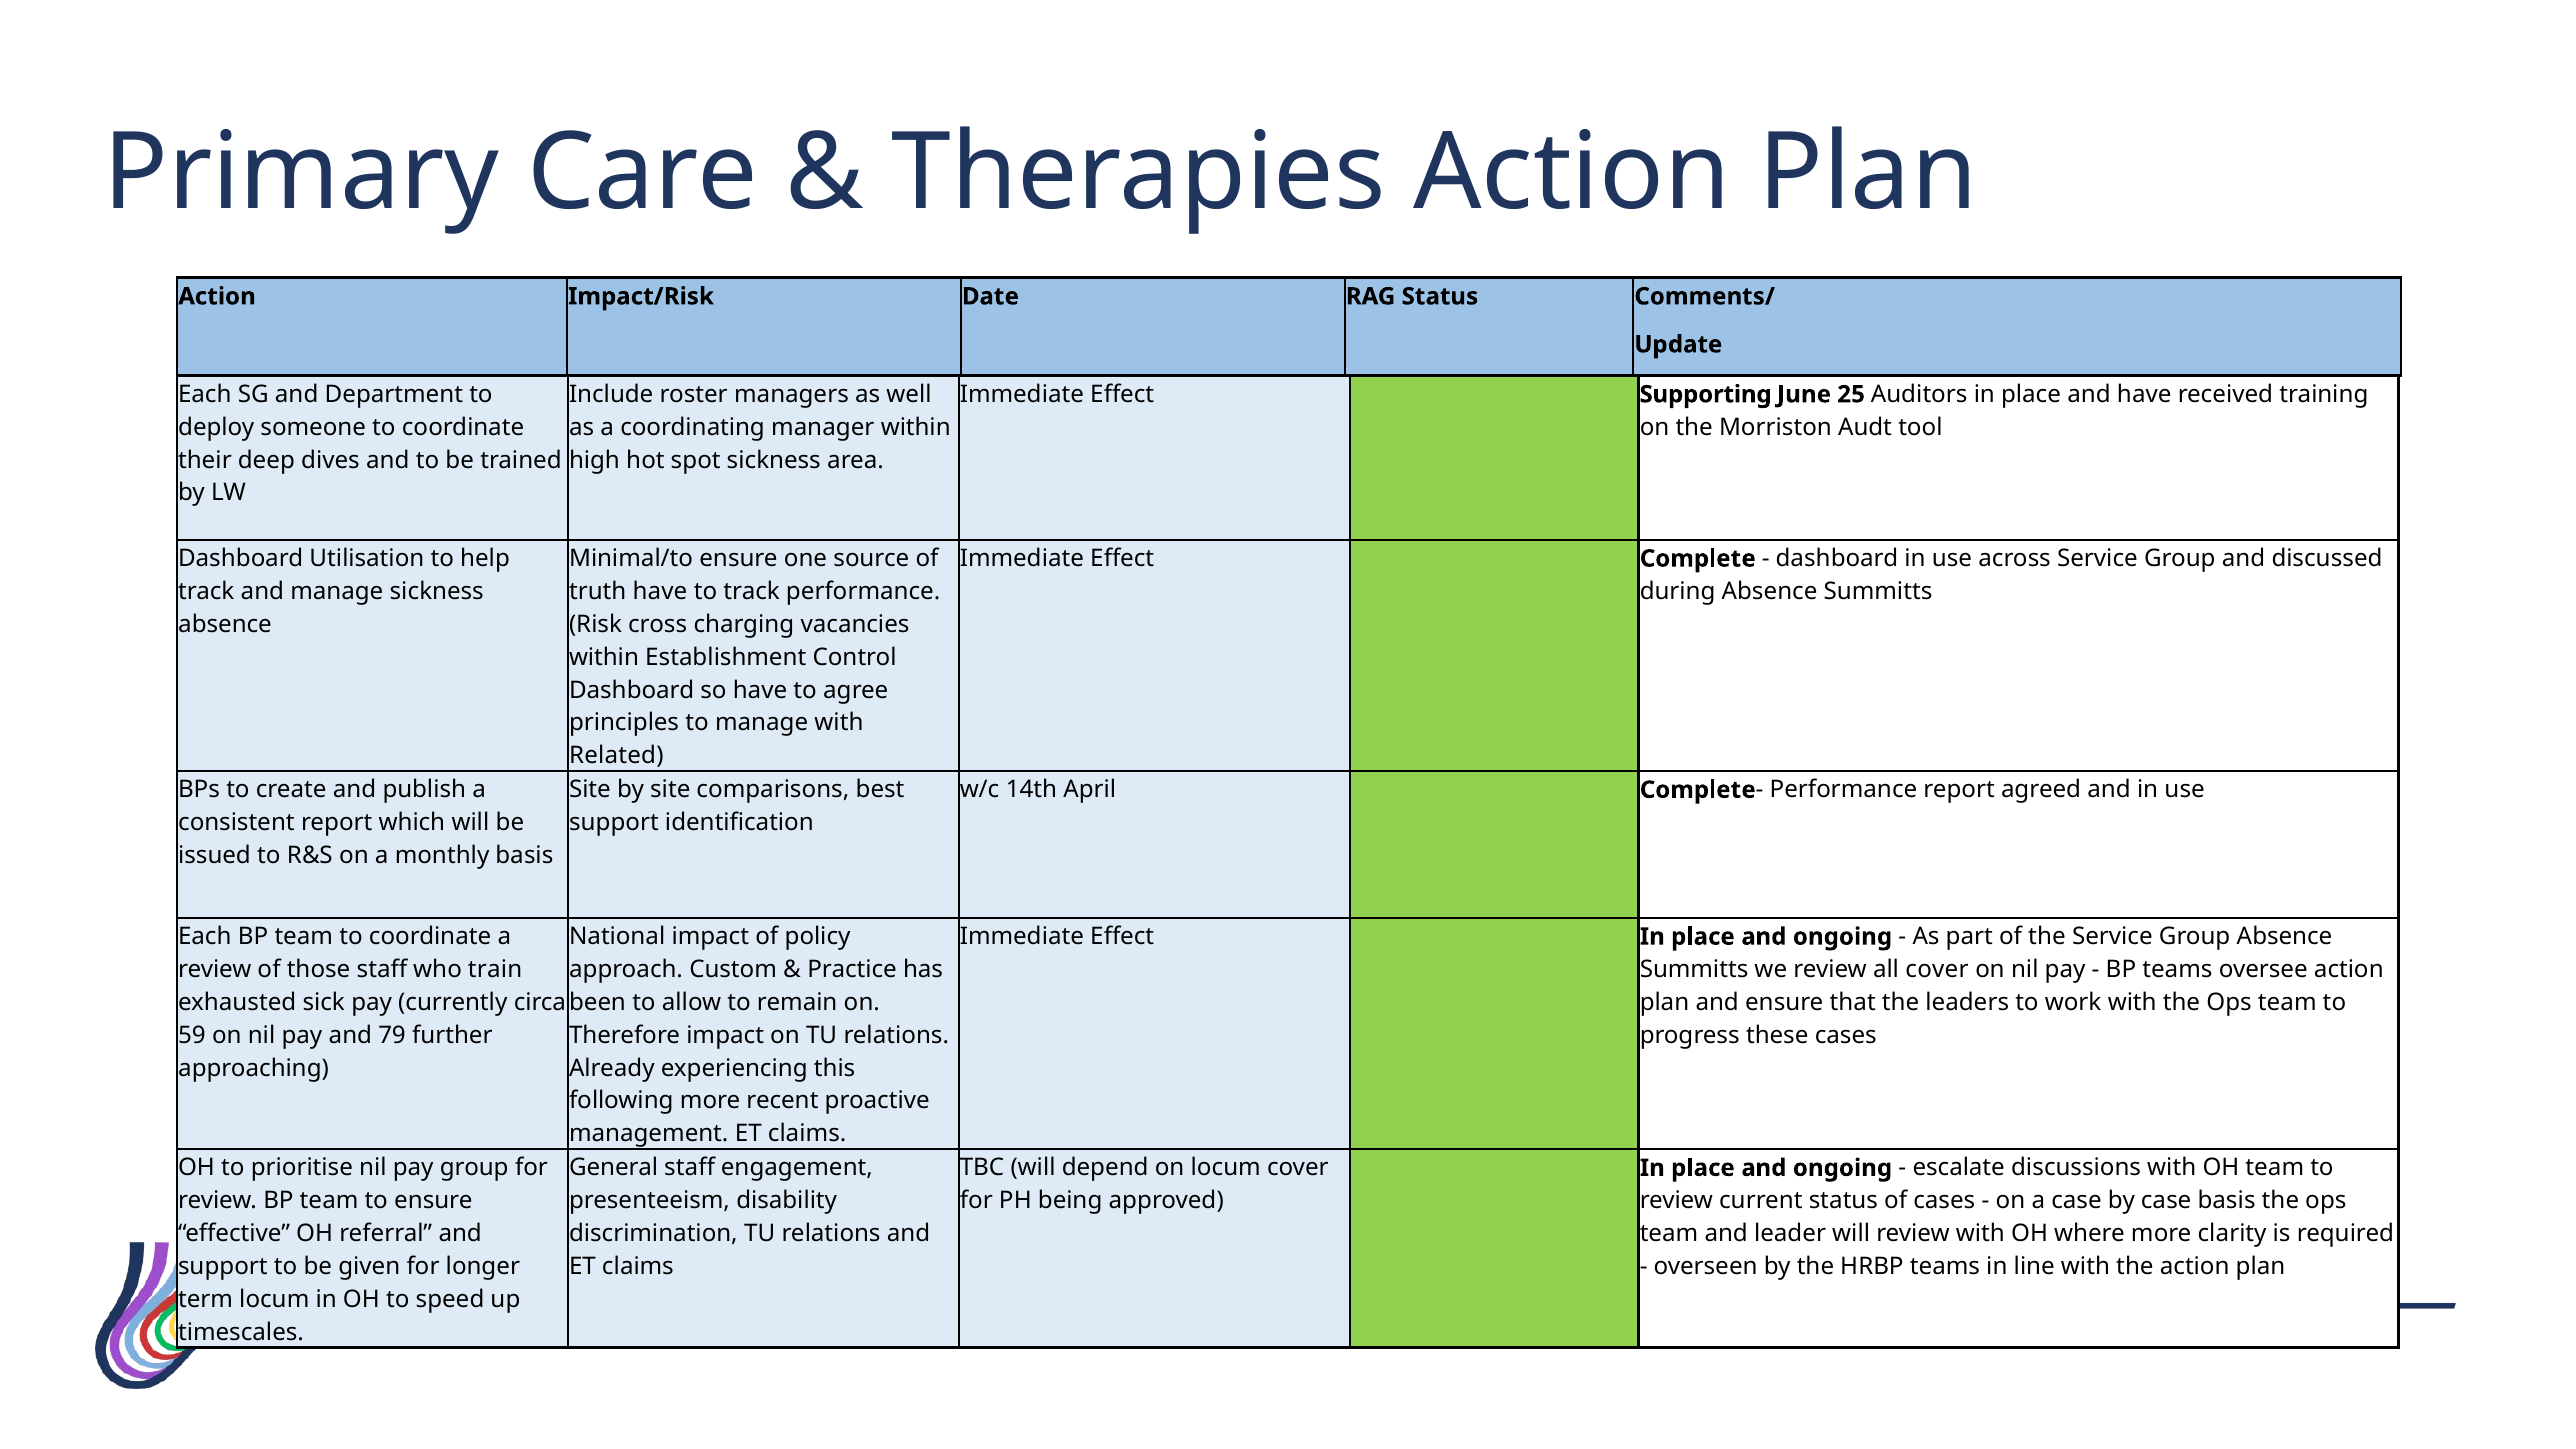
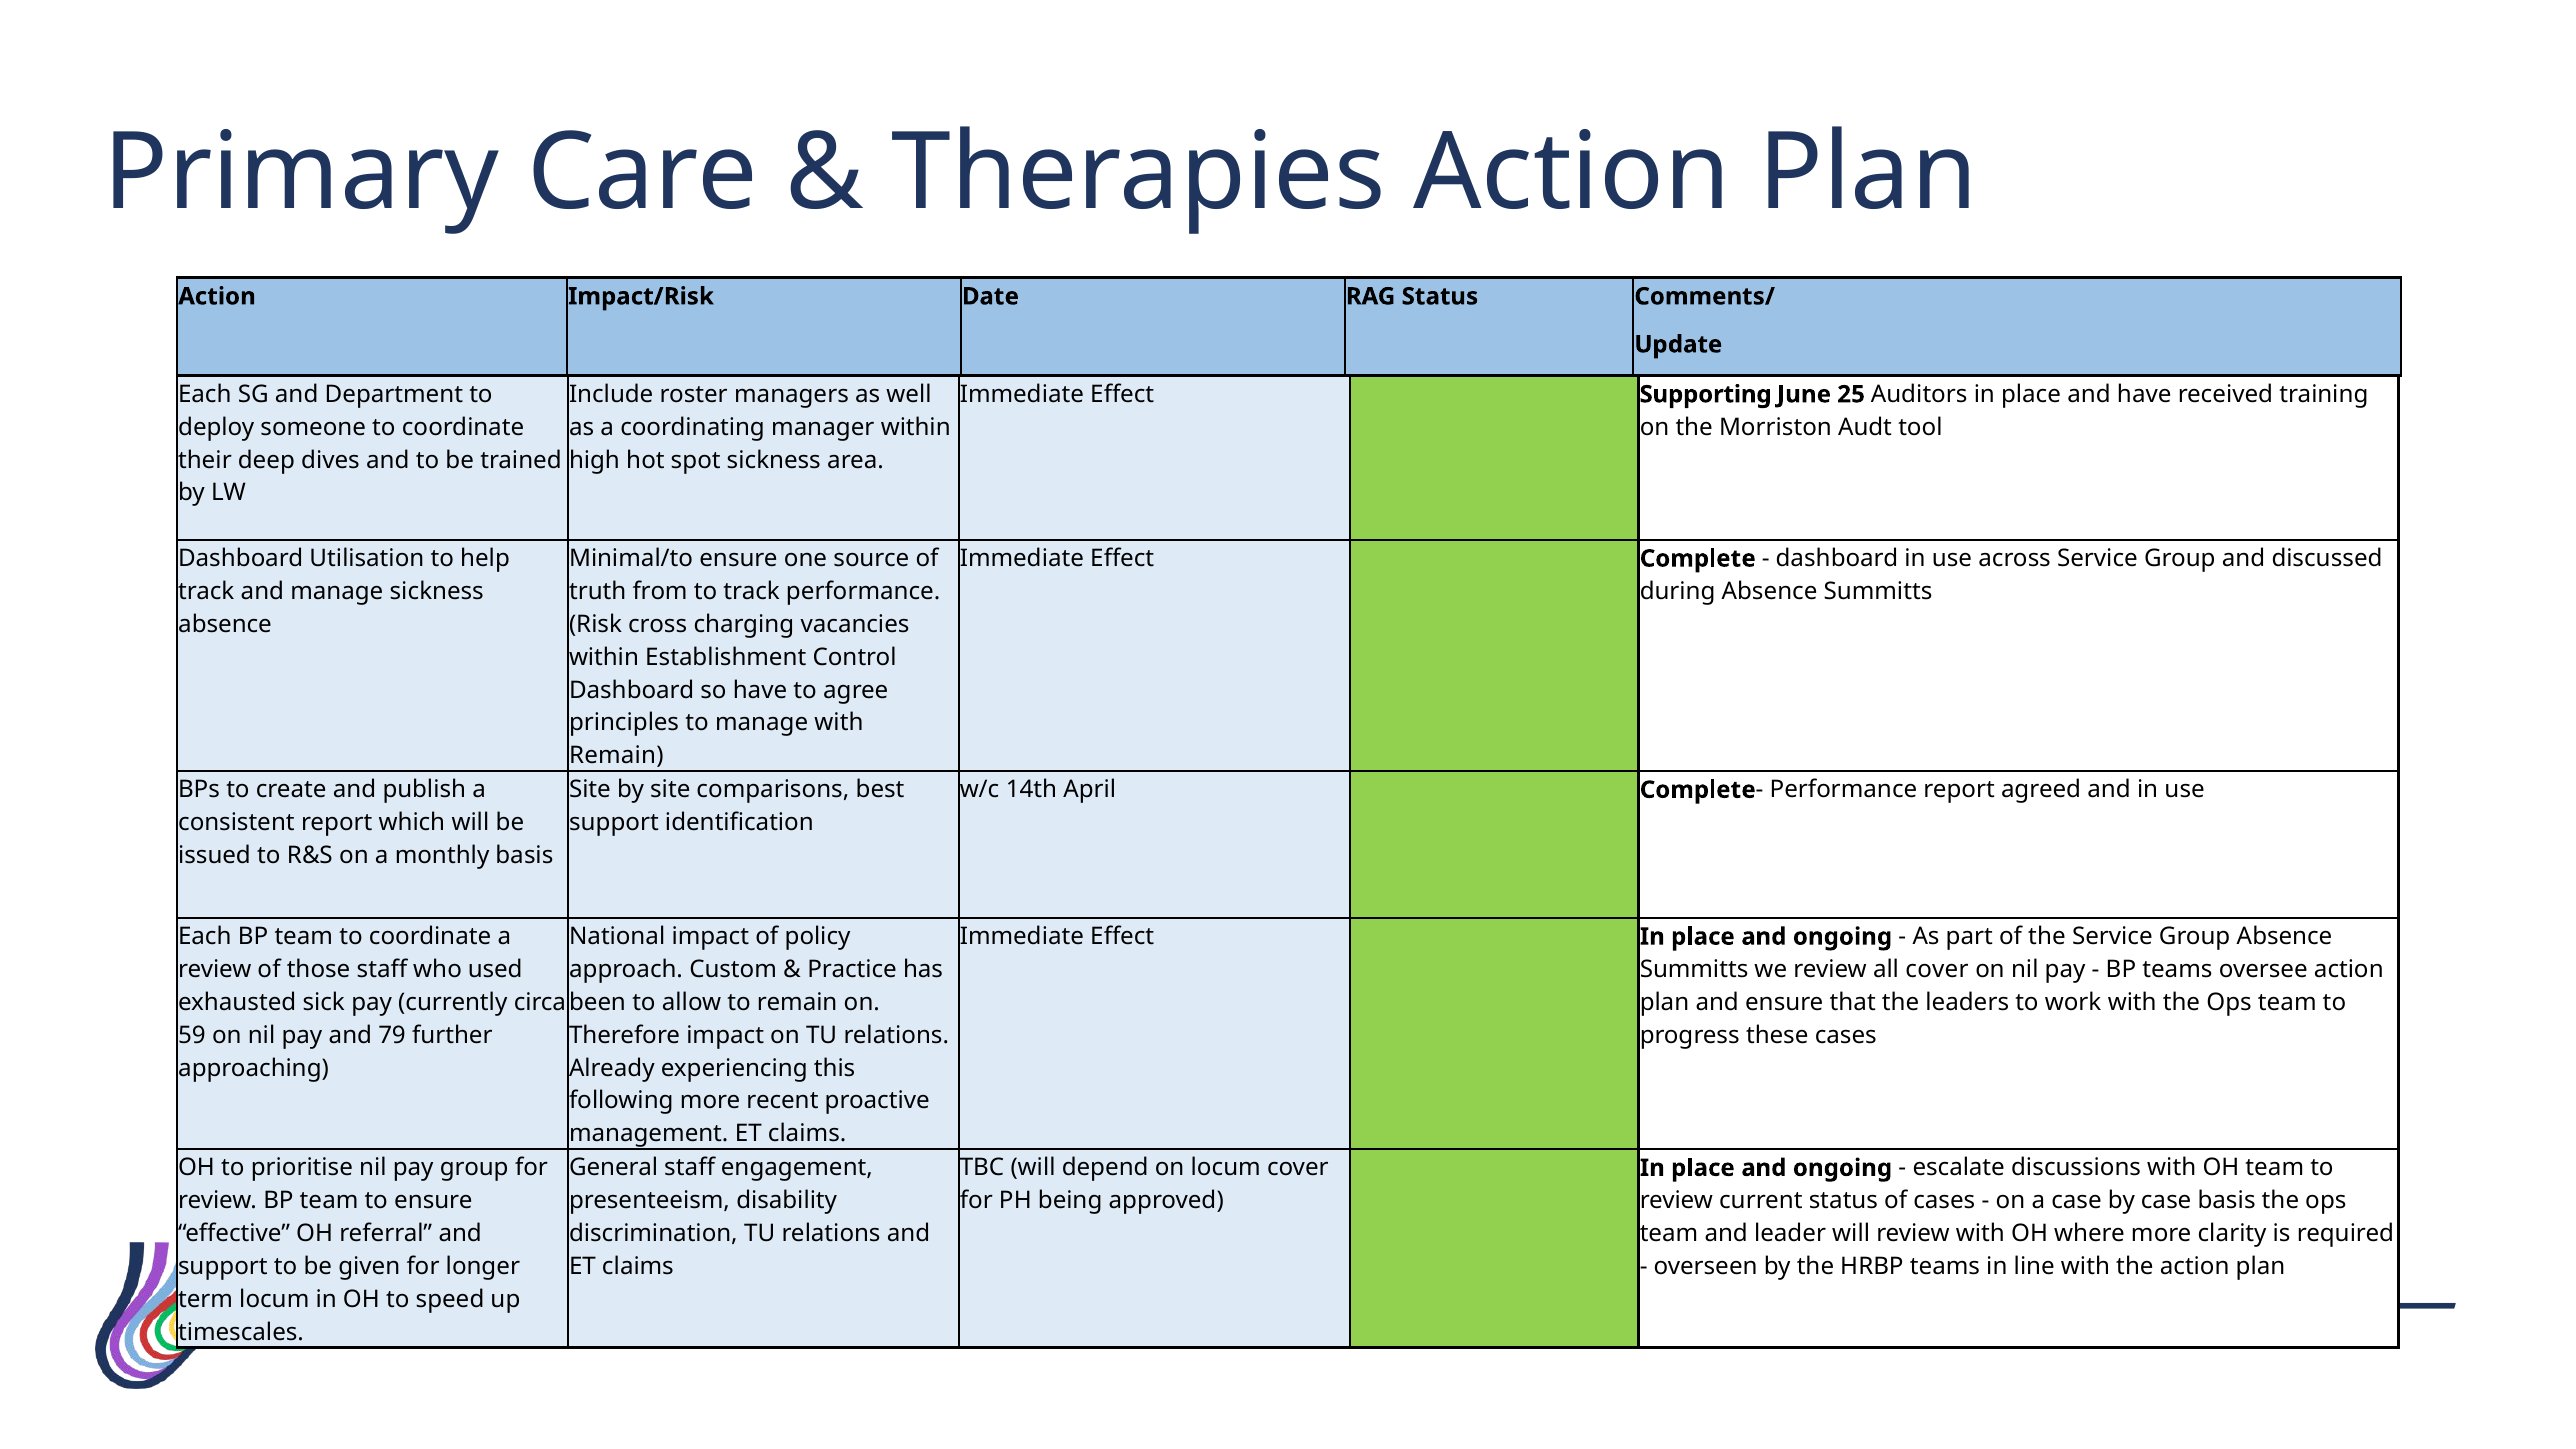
truth have: have -> from
Related at (616, 756): Related -> Remain
train: train -> used
